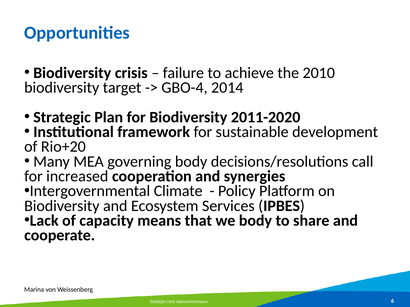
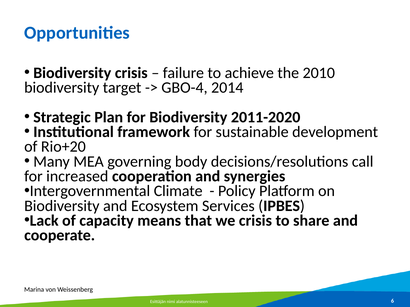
we body: body -> crisis
